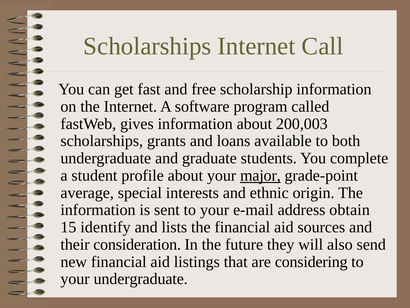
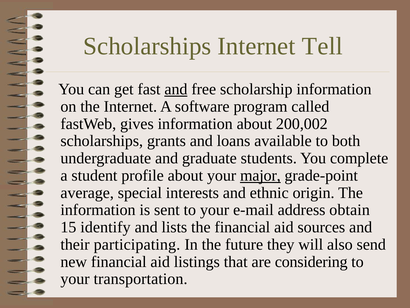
Call: Call -> Tell
and at (176, 89) underline: none -> present
200,003: 200,003 -> 200,002
consideration: consideration -> participating
your undergraduate: undergraduate -> transportation
